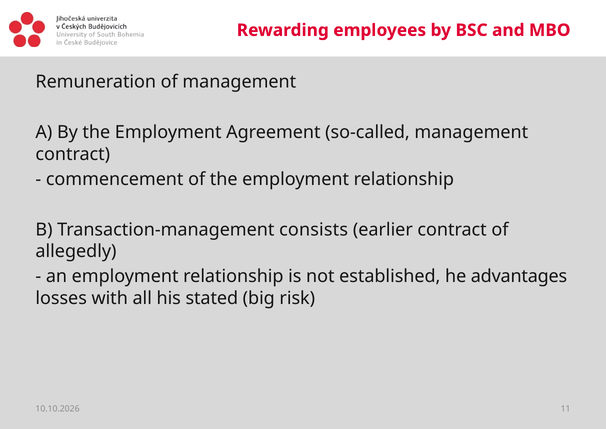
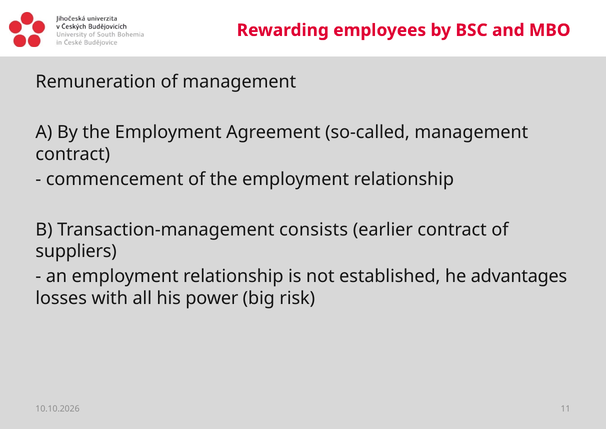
allegedly: allegedly -> suppliers
stated: stated -> power
